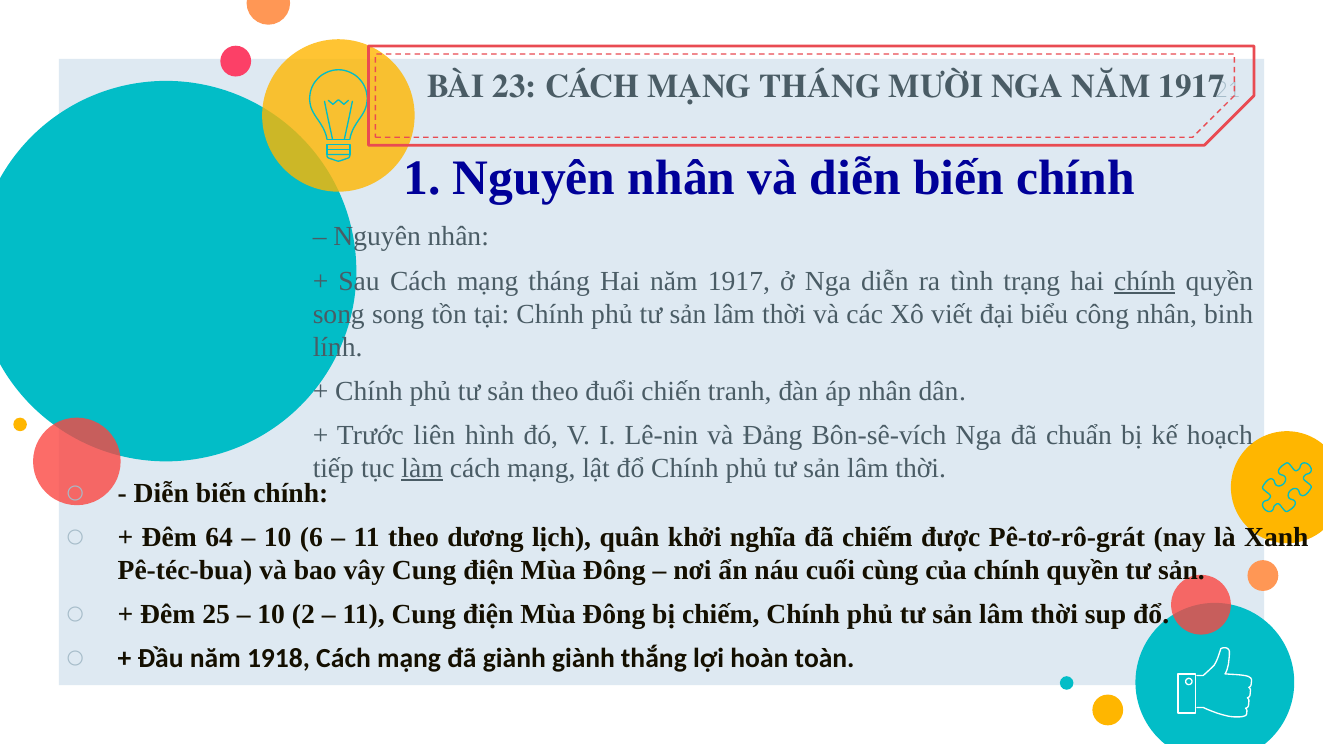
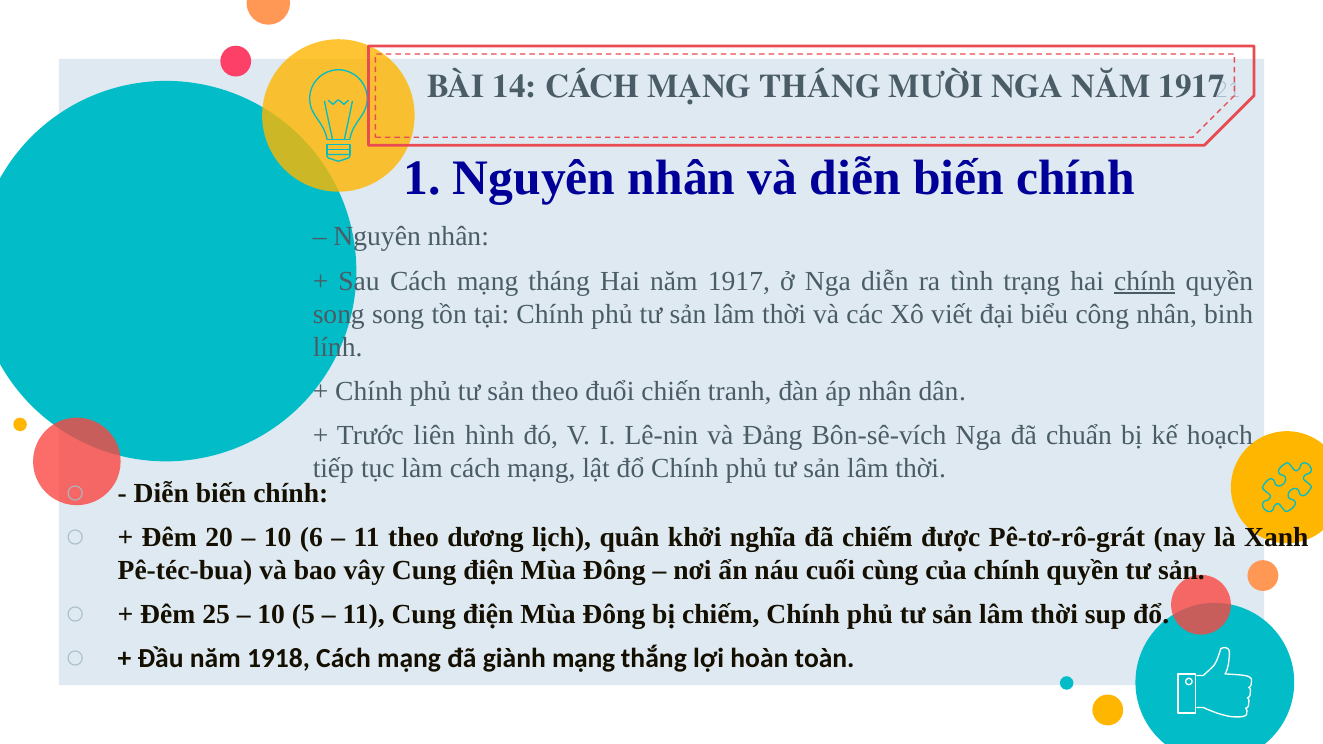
23: 23 -> 14
làm underline: present -> none
64: 64 -> 20
2: 2 -> 5
giành giành: giành -> mạng
